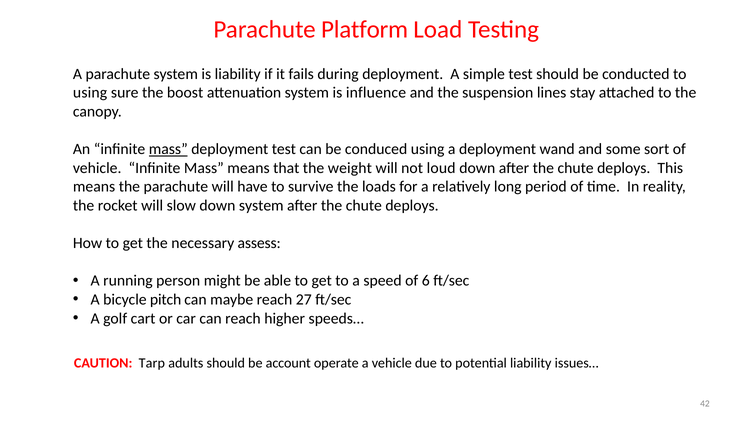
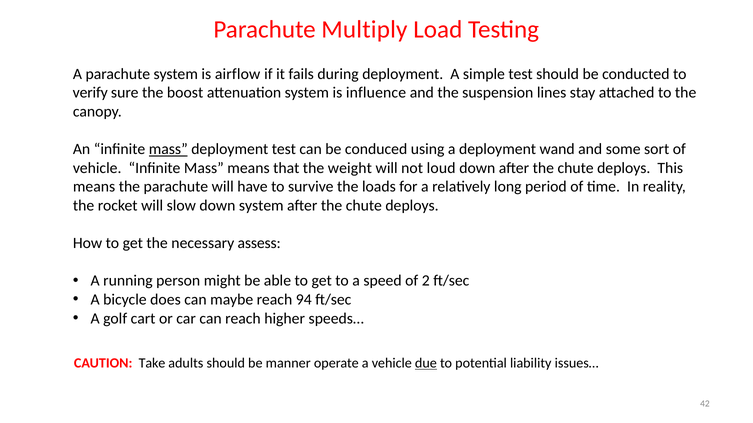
Platform: Platform -> Multiply
is liability: liability -> airflow
using at (90, 93): using -> verify
6: 6 -> 2
pitch: pitch -> does
27: 27 -> 94
Tarp: Tarp -> Take
account: account -> manner
due underline: none -> present
